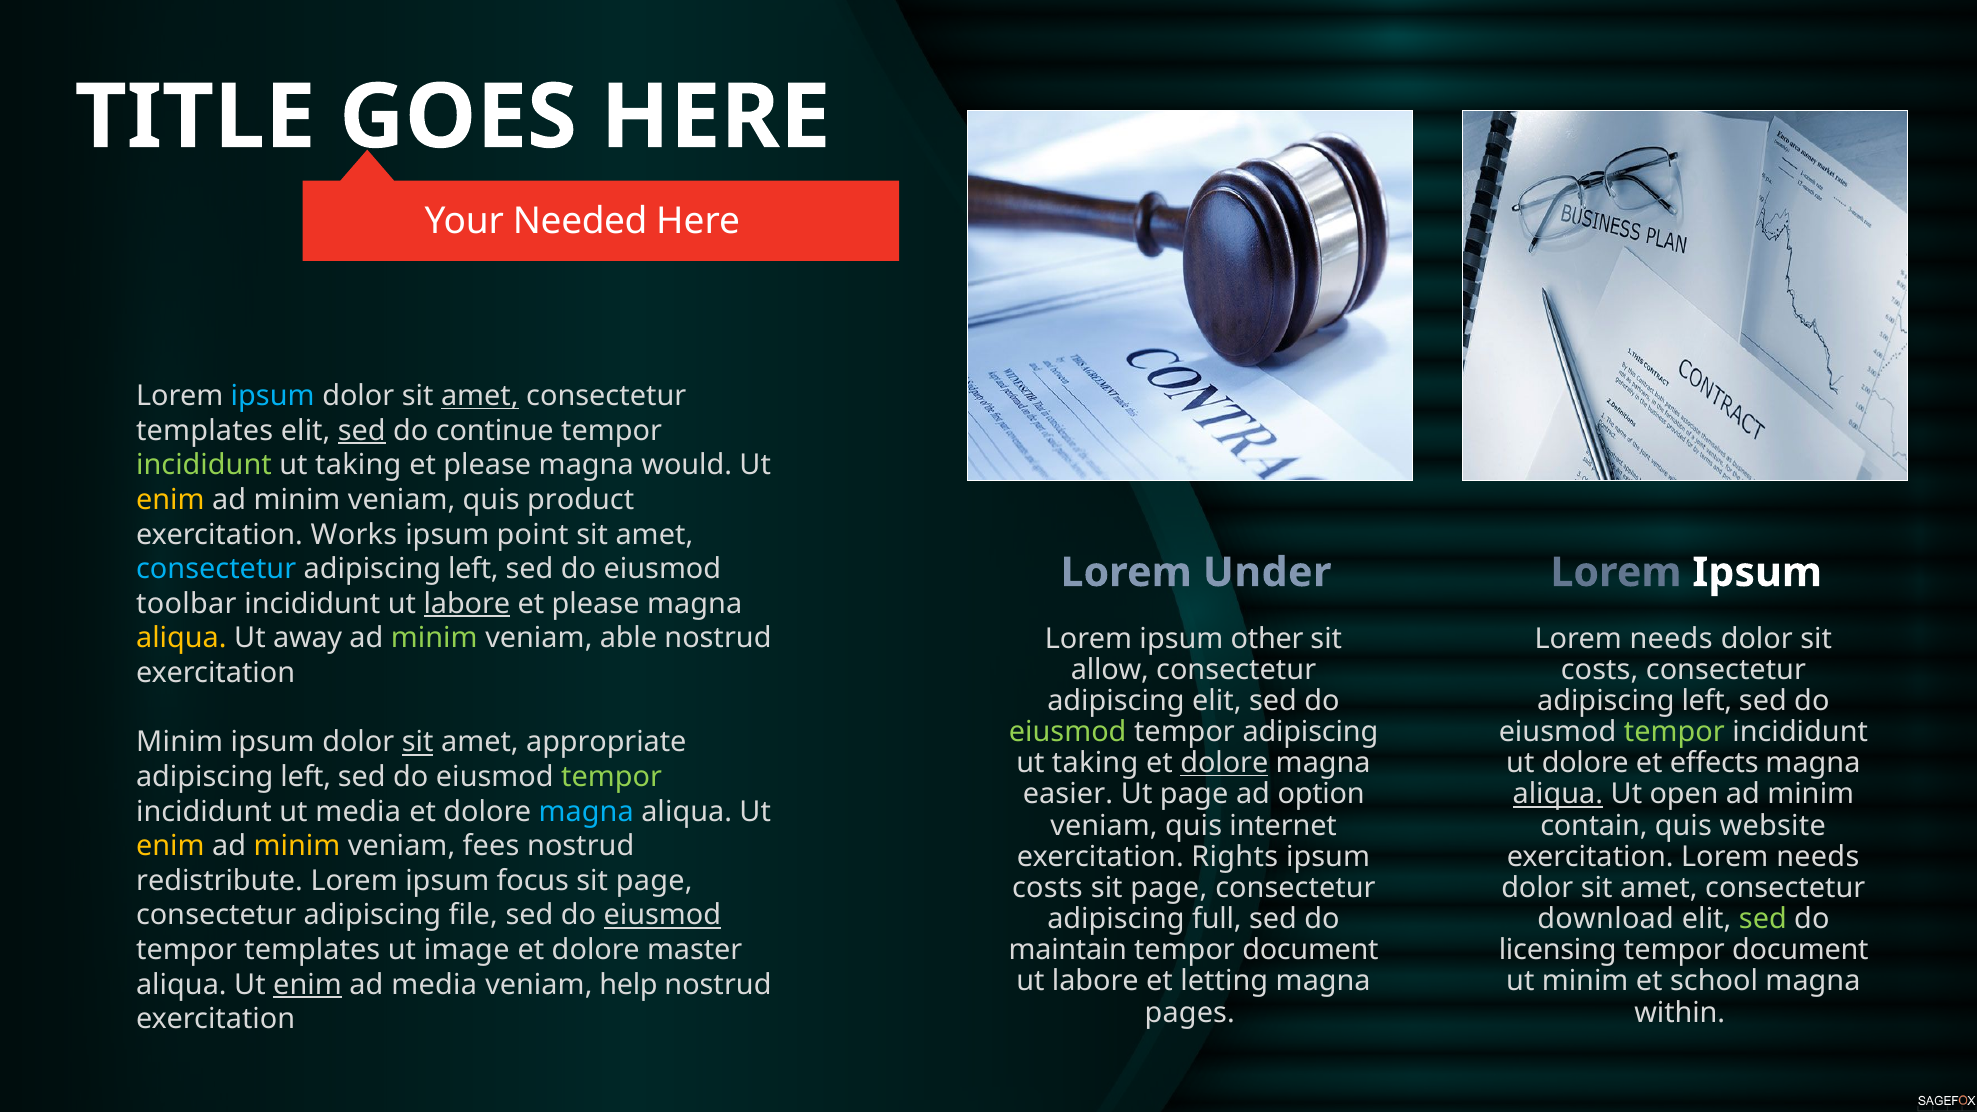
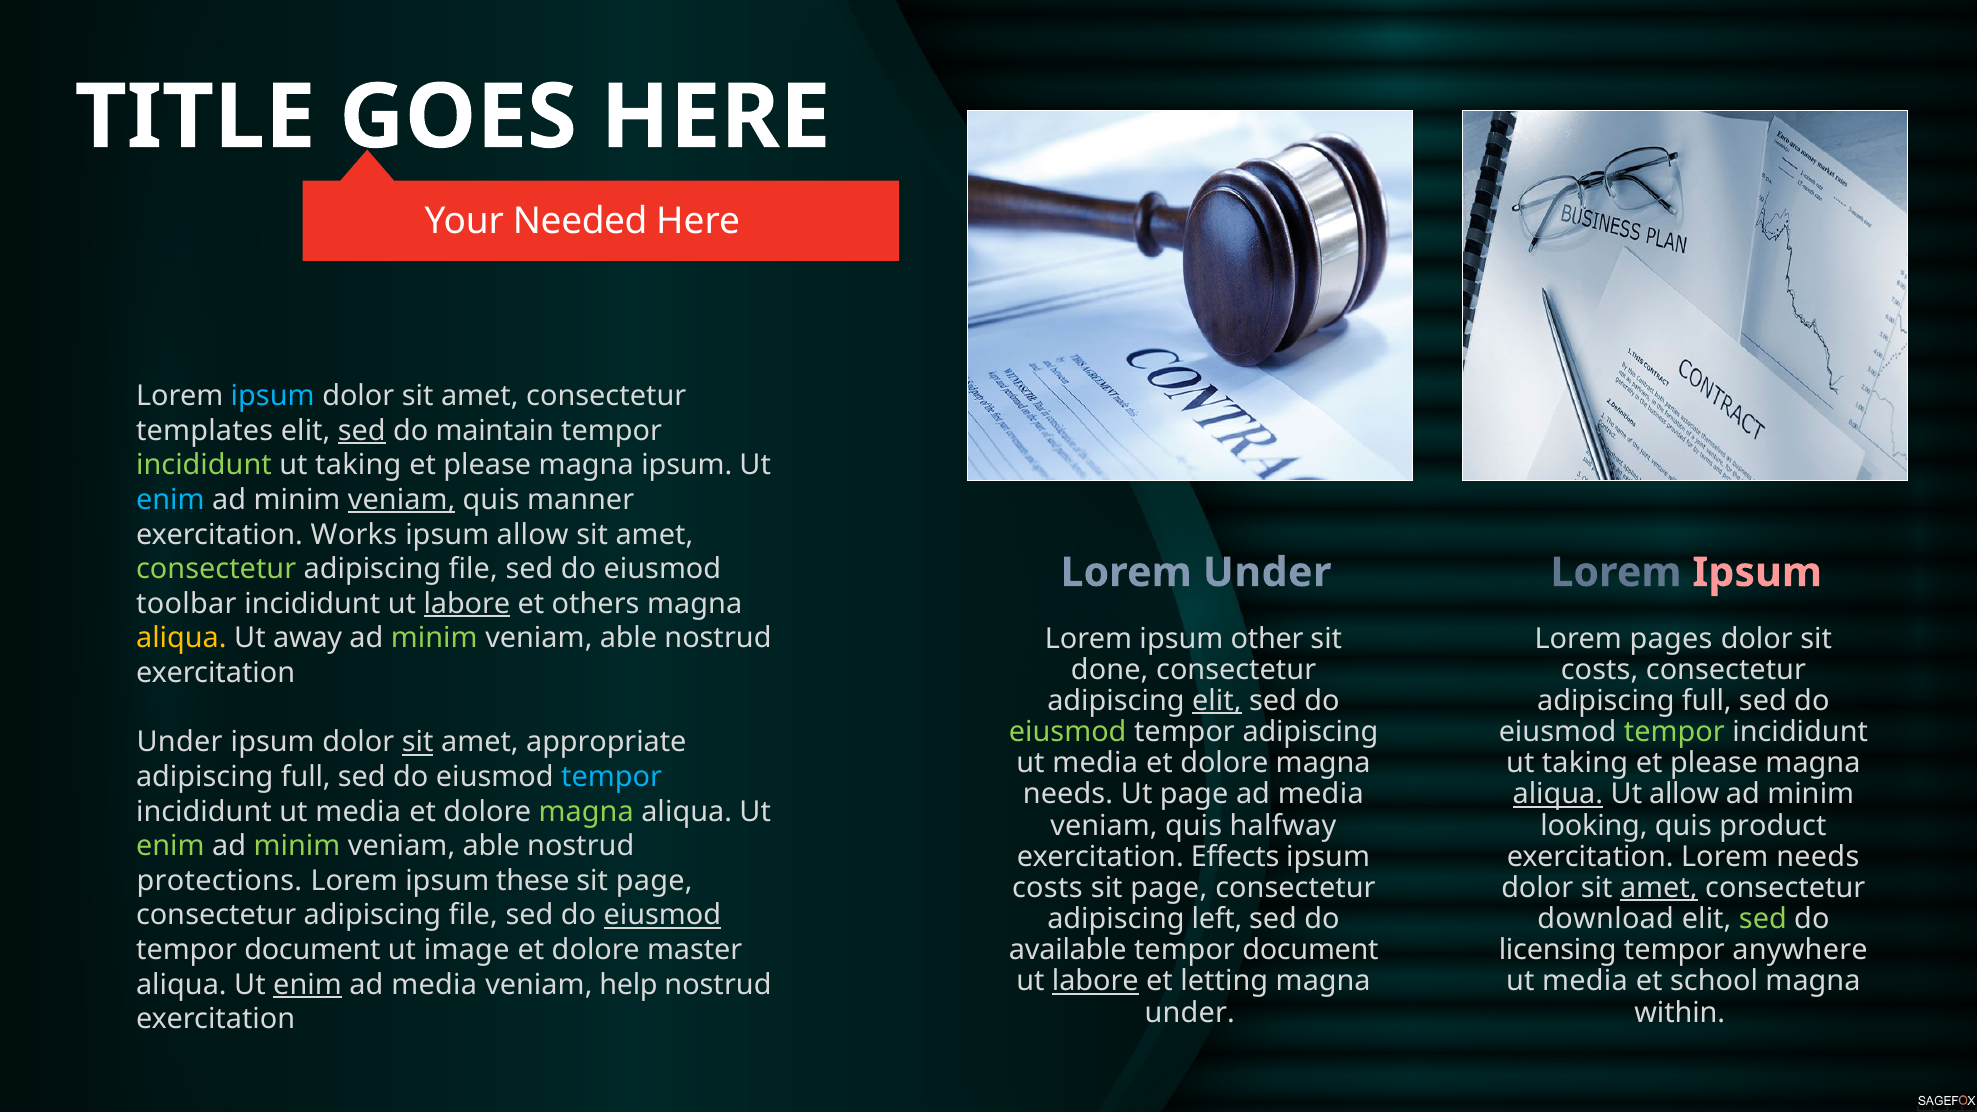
amet at (480, 396) underline: present -> none
continue: continue -> maintain
magna would: would -> ipsum
enim at (170, 500) colour: yellow -> light blue
veniam at (402, 500) underline: none -> present
product: product -> manner
ipsum point: point -> allow
consectetur at (216, 569) colour: light blue -> light green
left at (473, 569): left -> file
Ipsum at (1757, 573) colour: white -> pink
please at (596, 604): please -> others
needs at (1671, 639): needs -> pages
allow: allow -> done
elit at (1217, 701) underline: none -> present
left at (1707, 701): left -> full
Minim at (180, 742): Minim -> Under
taking at (1095, 763): taking -> media
dolore at (1224, 763) underline: present -> none
dolore at (1585, 763): dolore -> taking
effects at (1714, 763): effects -> please
left at (306, 777): left -> full
tempor at (612, 777) colour: light green -> light blue
easier at (1068, 794): easier -> needs
option at (1321, 794): option -> media
Ut open: open -> allow
magna at (586, 812) colour: light blue -> light green
internet: internet -> halfway
contain: contain -> looking
website: website -> product
enim at (170, 846) colour: yellow -> light green
minim at (297, 846) colour: yellow -> light green
fees at (491, 846): fees -> able
Rights: Rights -> Effects
redistribute: redistribute -> protections
focus: focus -> these
amet at (1659, 888) underline: none -> present
full: full -> left
templates at (312, 950): templates -> document
maintain: maintain -> available
document at (1800, 950): document -> anywhere
labore at (1095, 981) underline: none -> present
minim at (1585, 981): minim -> media
pages at (1190, 1013): pages -> under
